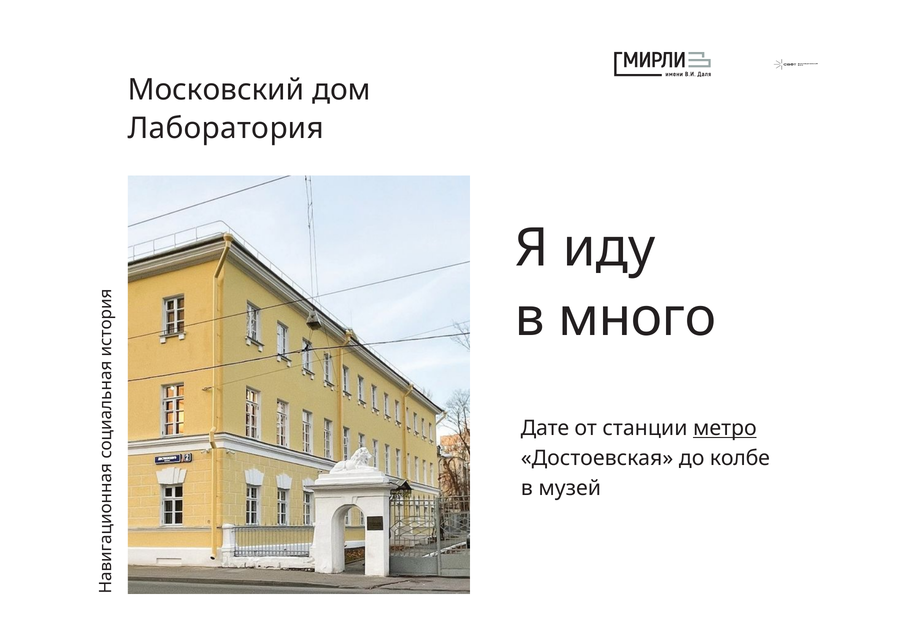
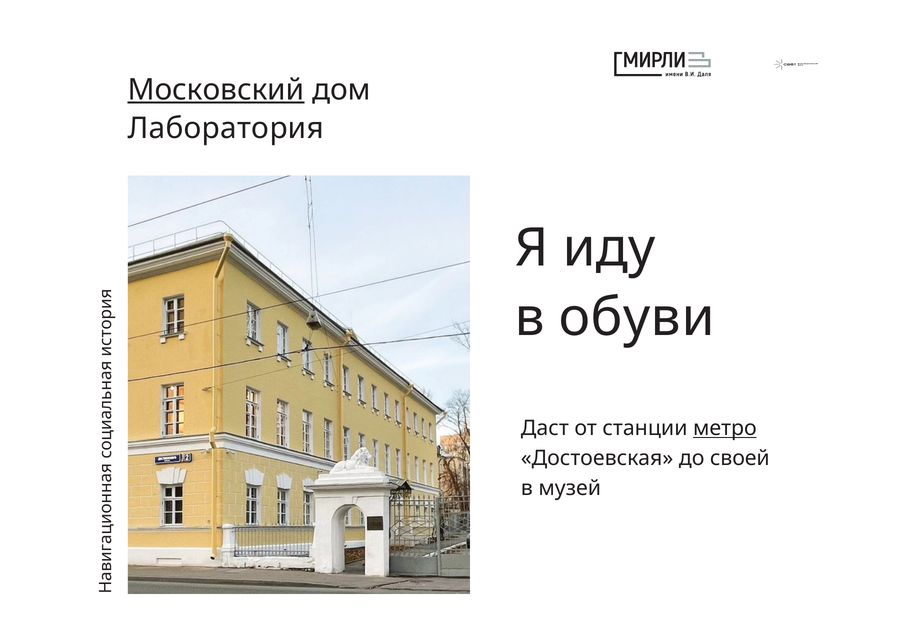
Московский underline: none -> present
много: много -> обуви
Дате: Дате -> Даст
колбе: колбе -> своей
